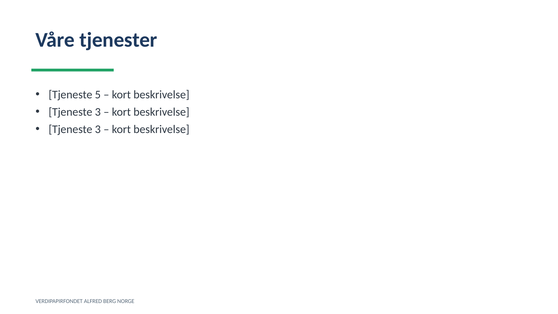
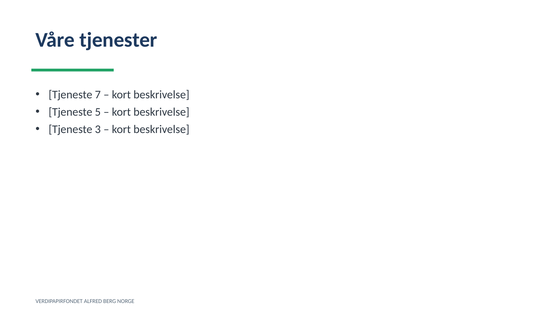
5: 5 -> 7
3 at (98, 112): 3 -> 5
